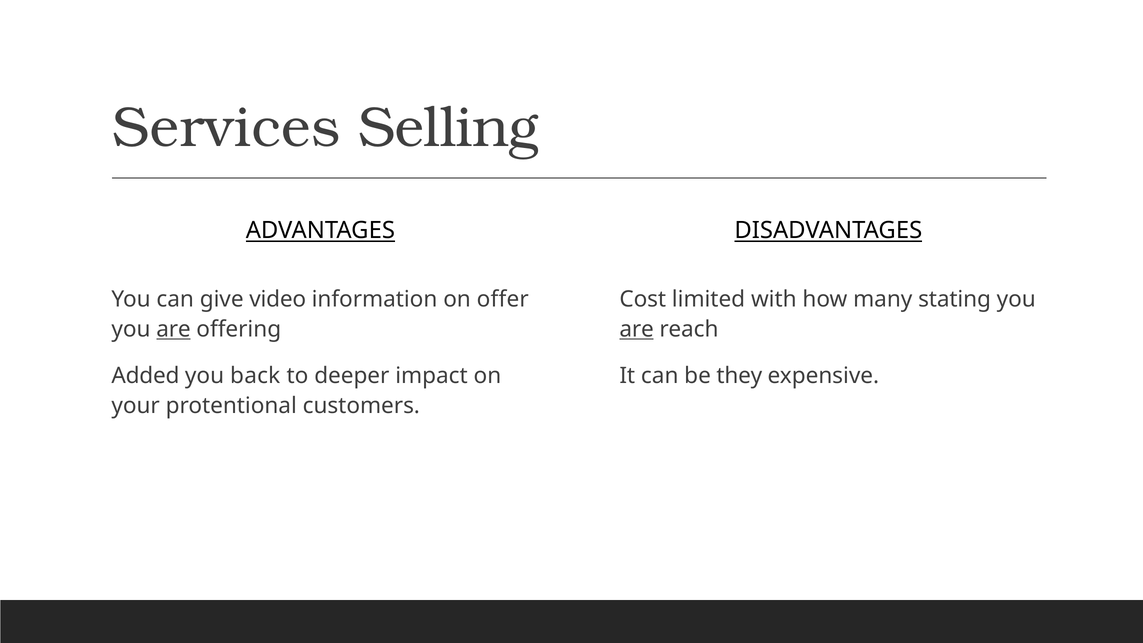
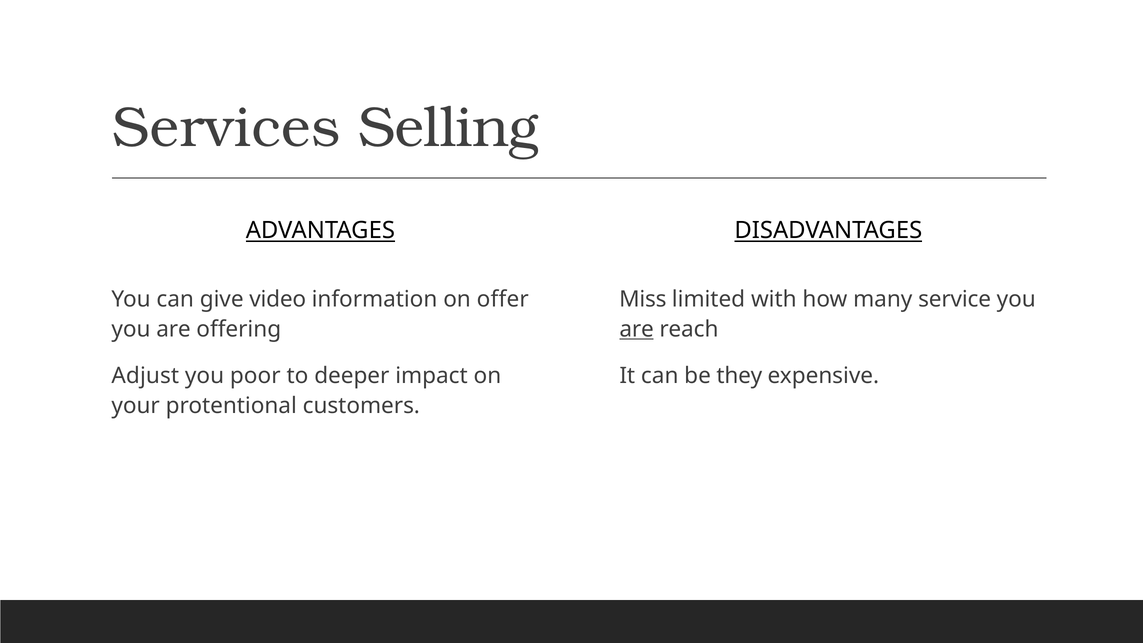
Cost: Cost -> Miss
stating: stating -> service
are at (173, 329) underline: present -> none
Added: Added -> Adjust
back: back -> poor
